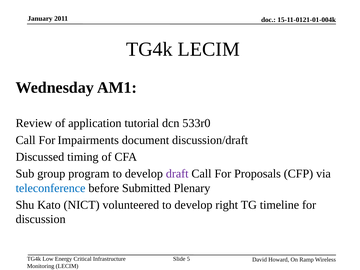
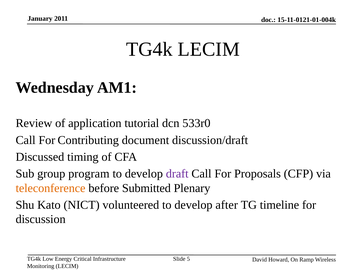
Impairments: Impairments -> Contributing
teleconference colour: blue -> orange
right: right -> after
